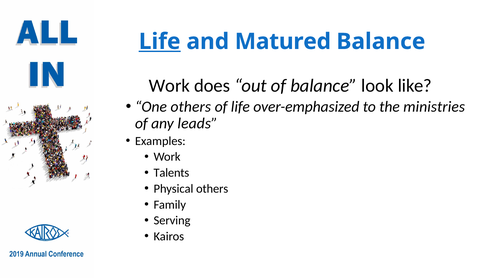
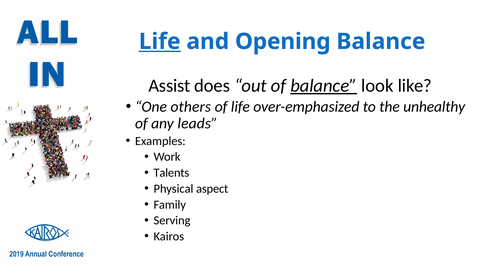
Matured: Matured -> Opening
Work at (169, 86): Work -> Assist
balance at (324, 86) underline: none -> present
ministries: ministries -> unhealthy
Physical others: others -> aspect
